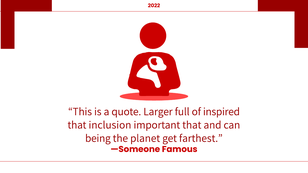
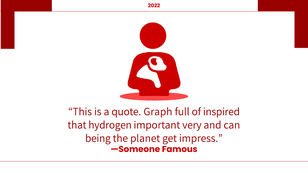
Larger: Larger -> Graph
inclusion: inclusion -> hydrogen
important that: that -> very
farthest: farthest -> impress
